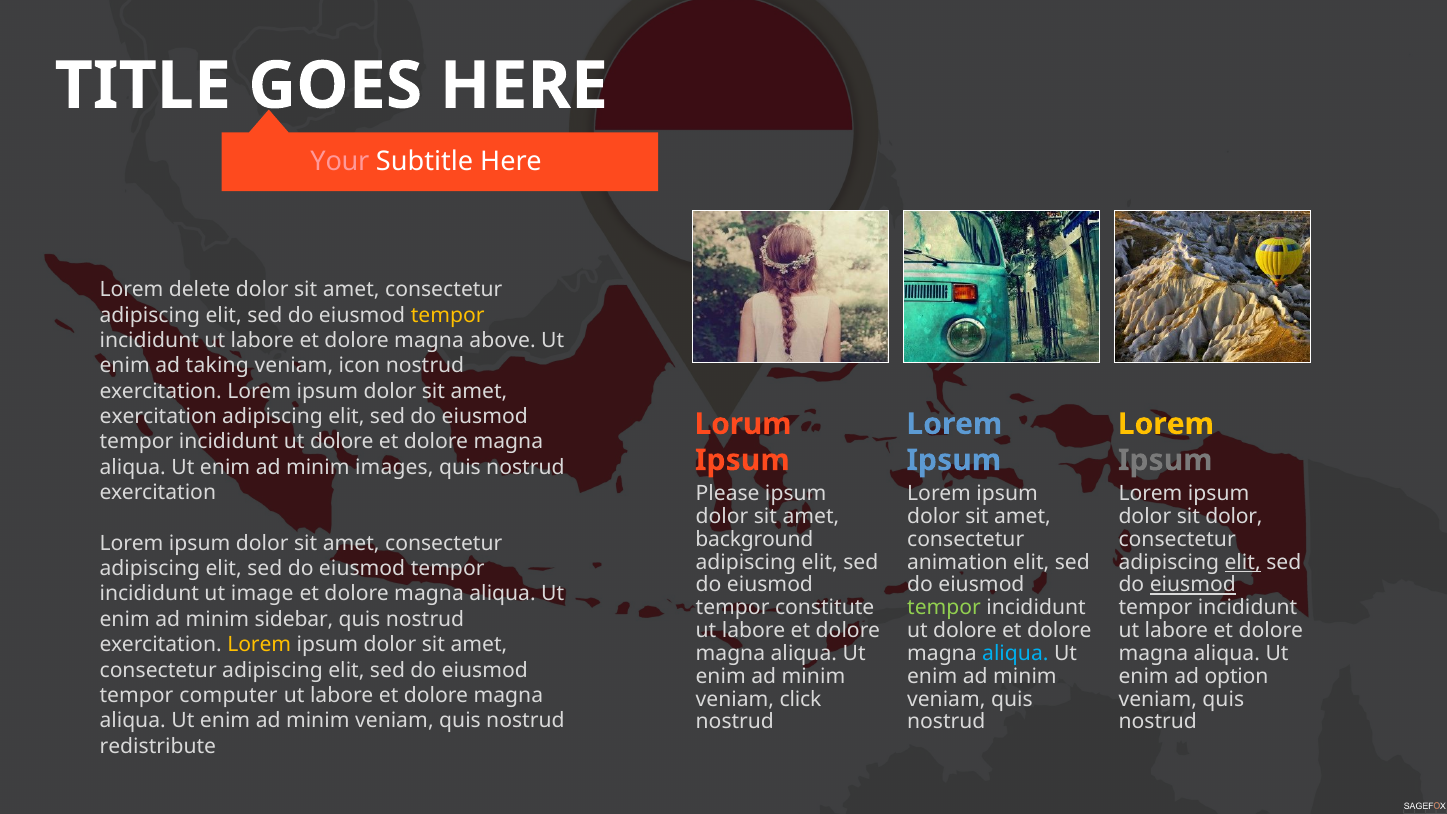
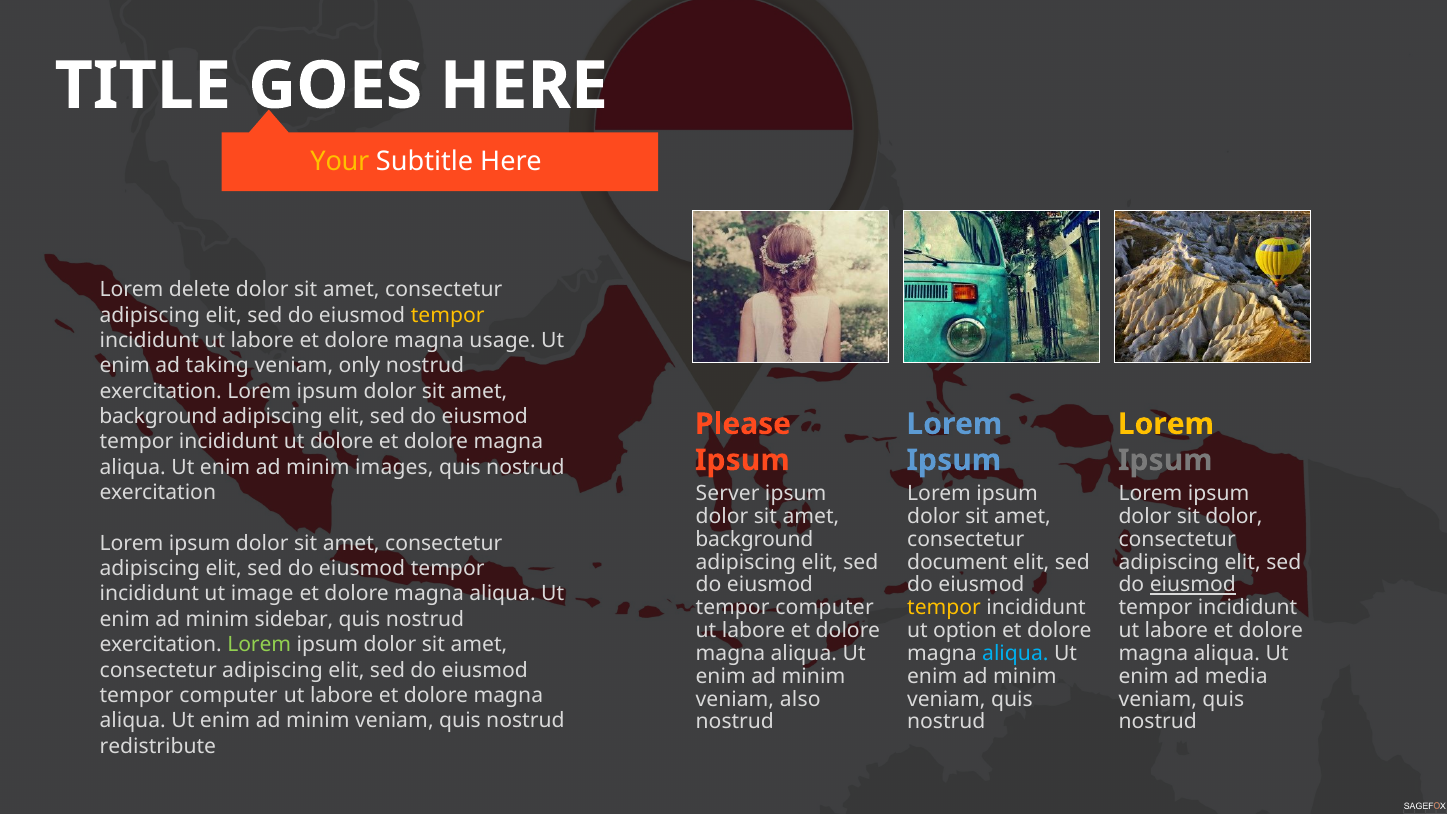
Your colour: pink -> yellow
above: above -> usage
icon: icon -> only
exercitation at (158, 417): exercitation -> background
Lorum: Lorum -> Please
Please: Please -> Server
animation: animation -> document
elit at (1243, 562) underline: present -> none
constitute at (825, 608): constitute -> computer
tempor at (944, 608) colour: light green -> yellow
dolore at (965, 631): dolore -> option
Lorem at (259, 645) colour: yellow -> light green
option: option -> media
click: click -> also
